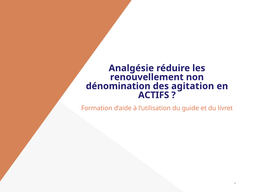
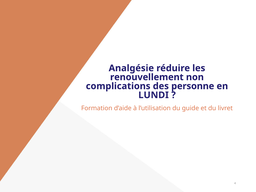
dénomination: dénomination -> complications
agitation: agitation -> personne
ACTIFS: ACTIFS -> LUNDI
